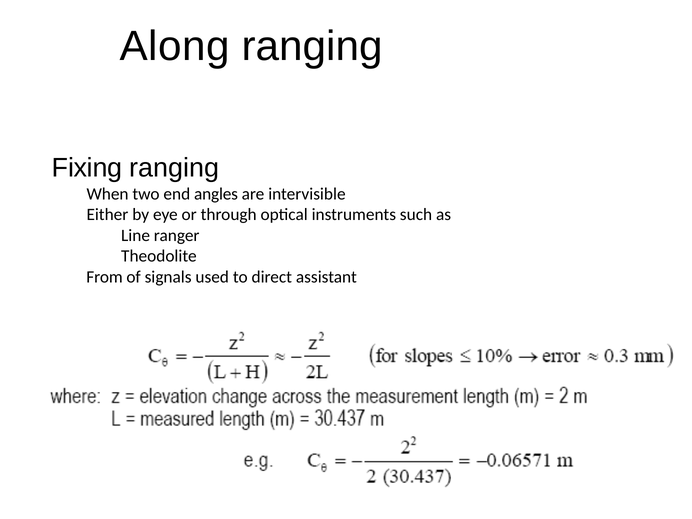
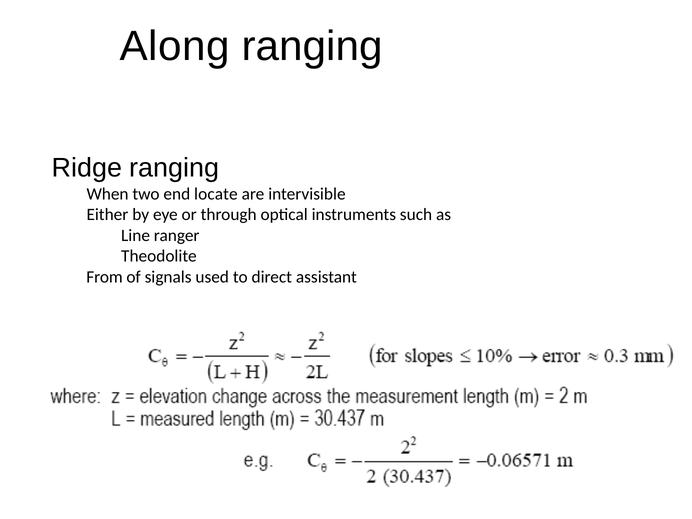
Fixing: Fixing -> Ridge
angles: angles -> locate
